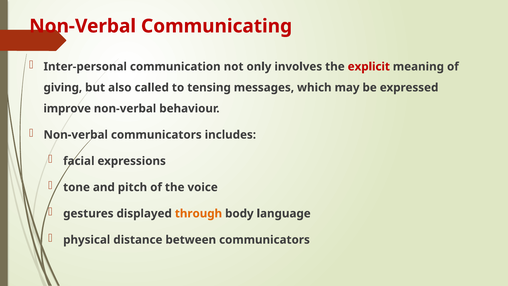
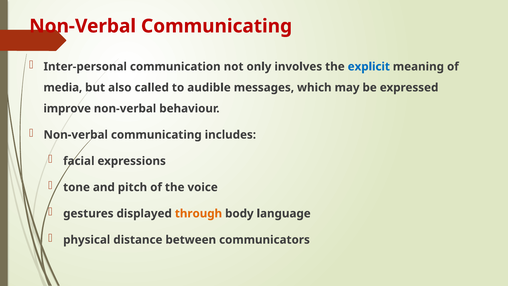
explicit colour: red -> blue
giving: giving -> media
tensing: tensing -> audible
communicators at (156, 135): communicators -> communicating
